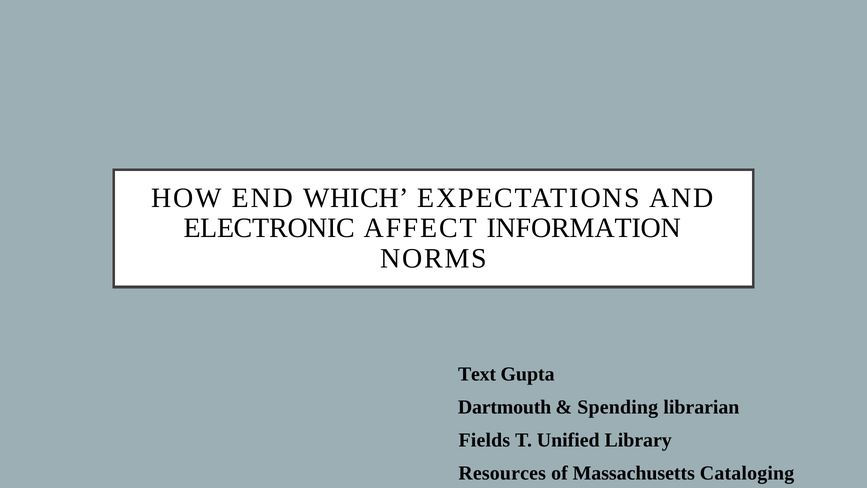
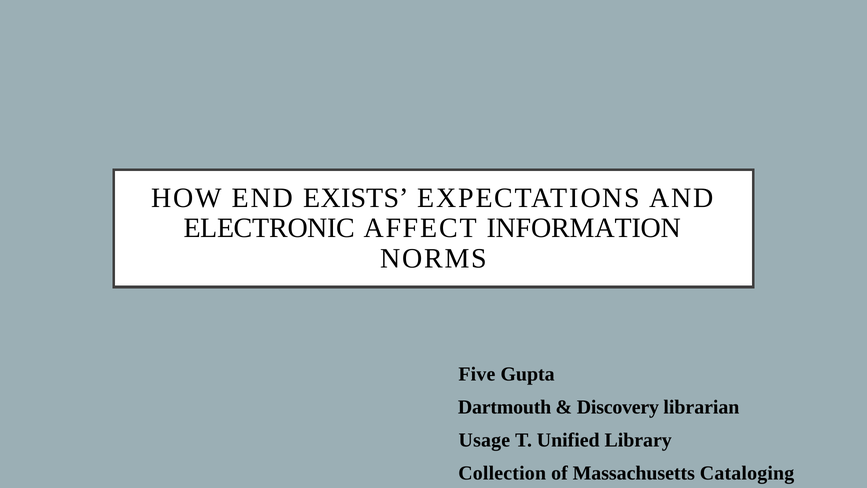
WHICH: WHICH -> EXISTS
Text: Text -> Five
Spending: Spending -> Discovery
Fields: Fields -> Usage
Resources: Resources -> Collection
